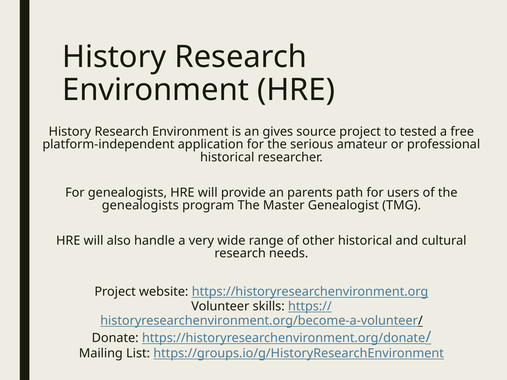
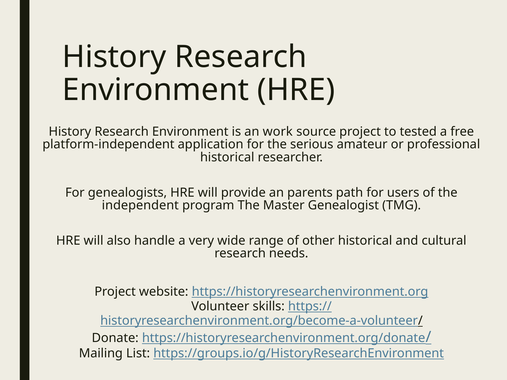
gives: gives -> work
genealogists at (140, 206): genealogists -> independent
